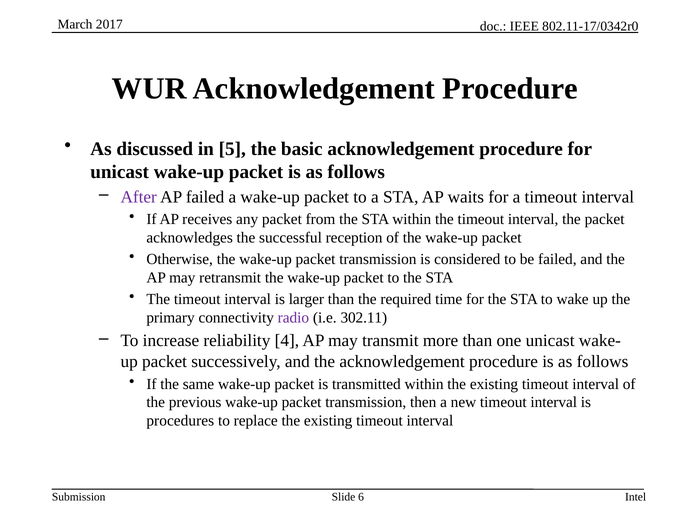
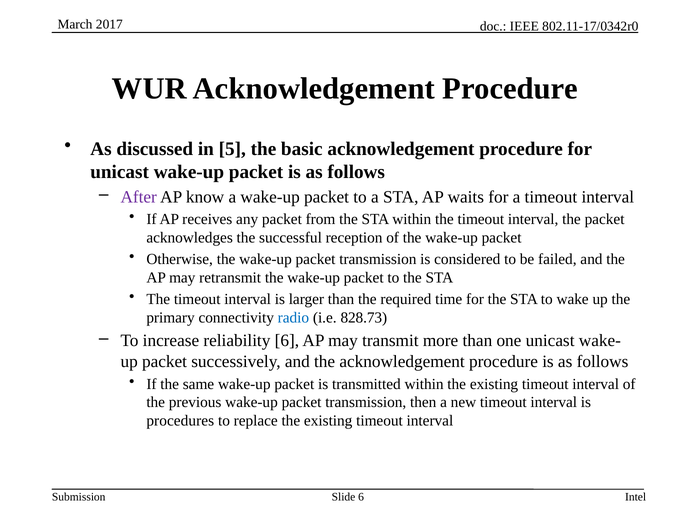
AP failed: failed -> know
radio colour: purple -> blue
302.11: 302.11 -> 828.73
reliability 4: 4 -> 6
